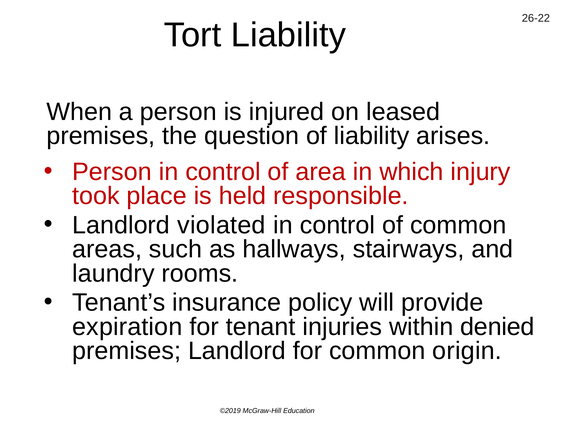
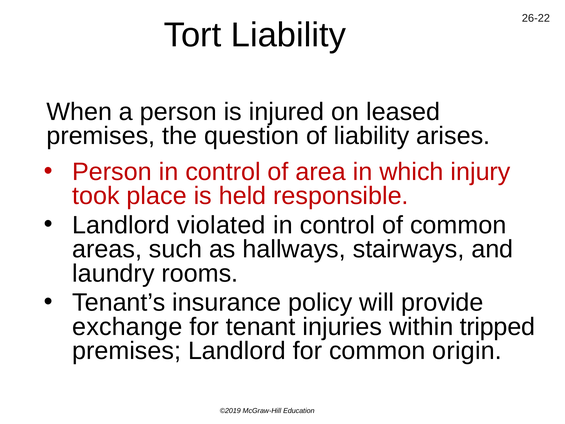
expiration: expiration -> exchange
denied: denied -> tripped
